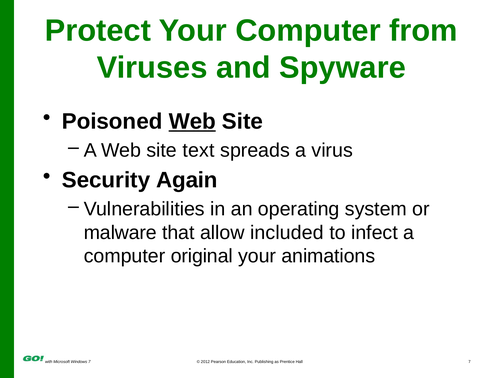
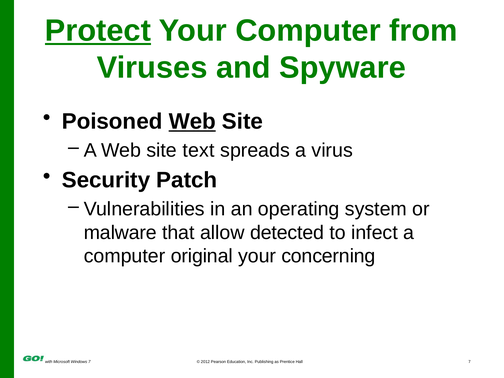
Protect underline: none -> present
Again: Again -> Patch
included: included -> detected
animations: animations -> concerning
